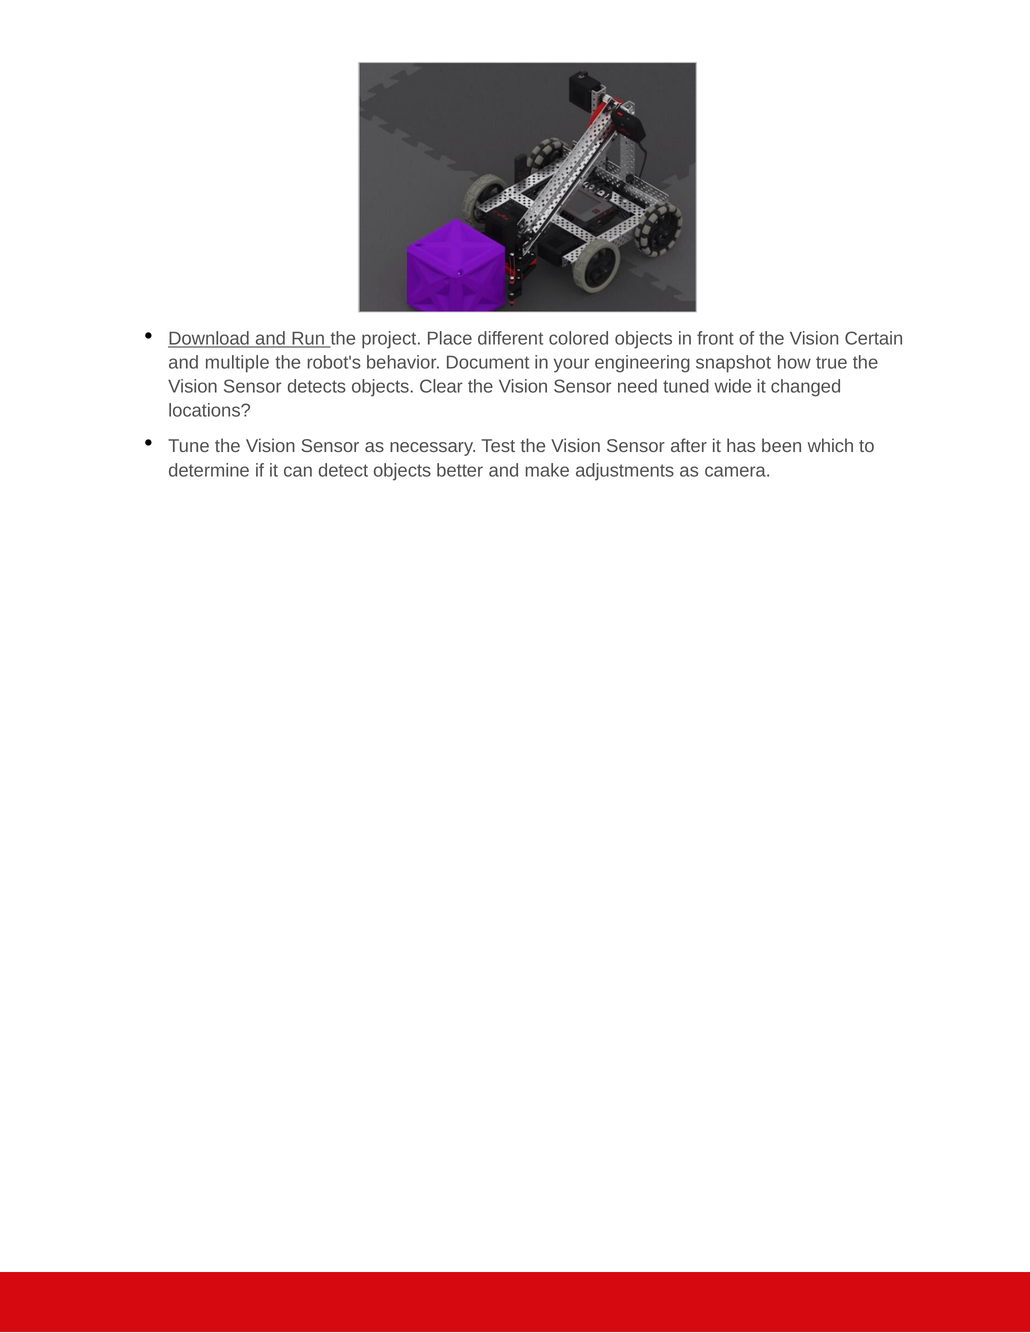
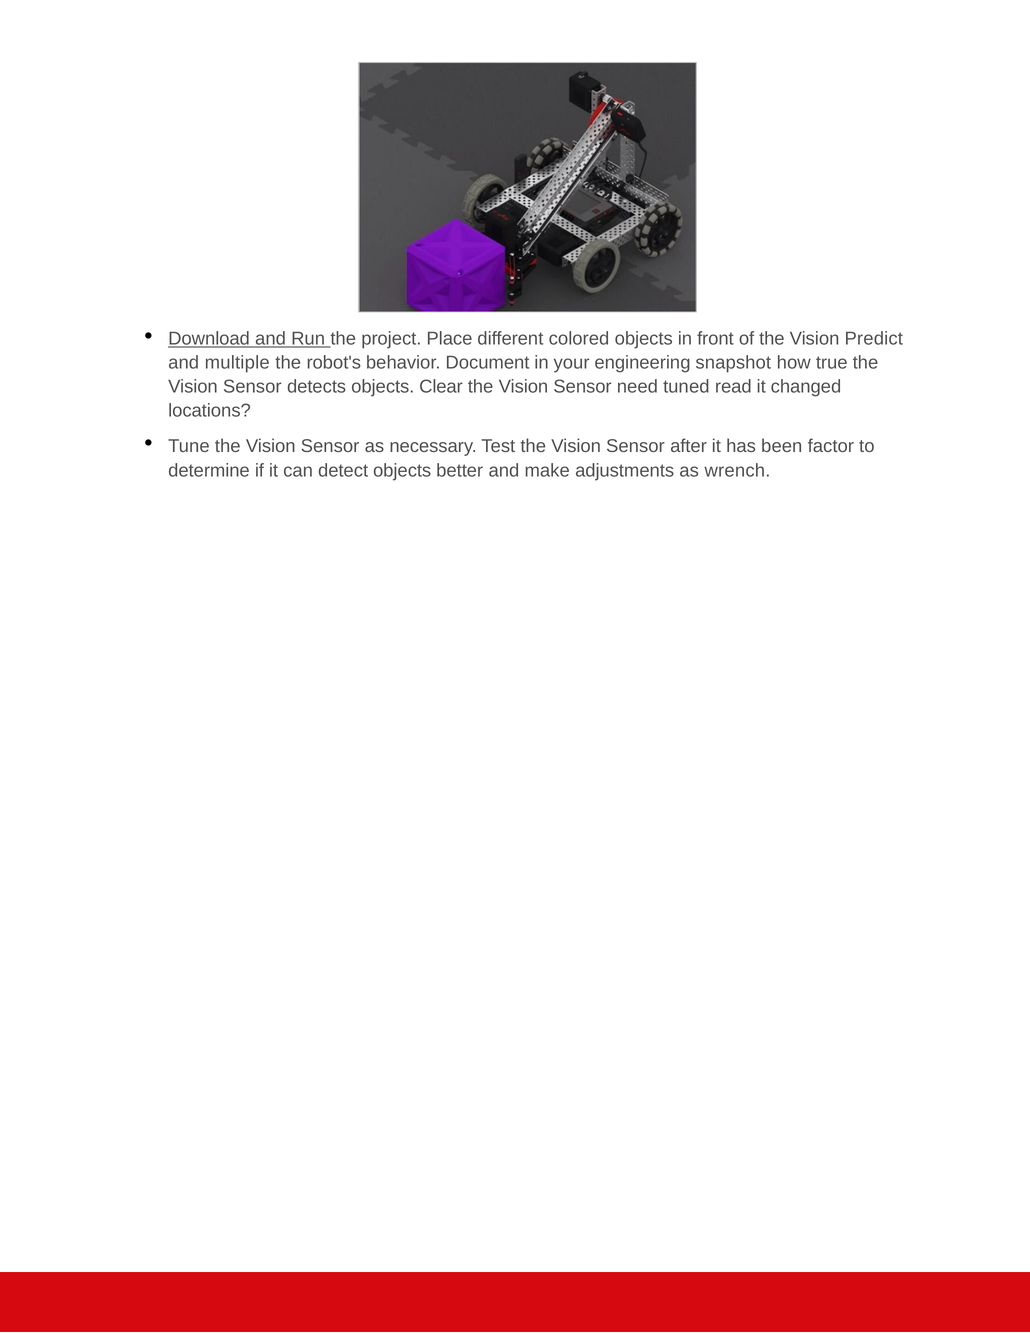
Certain: Certain -> Predict
wide: wide -> read
which: which -> factor
camera: camera -> wrench
